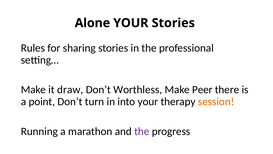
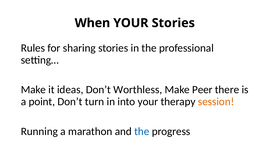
Alone: Alone -> When
draw: draw -> ideas
the at (142, 131) colour: purple -> blue
